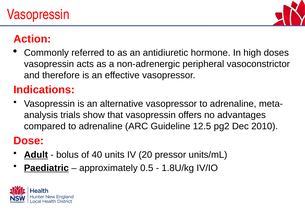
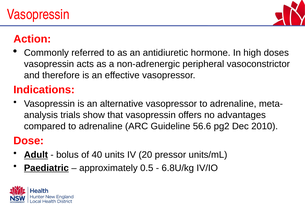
12.5: 12.5 -> 56.6
1.8U/kg: 1.8U/kg -> 6.8U/kg
